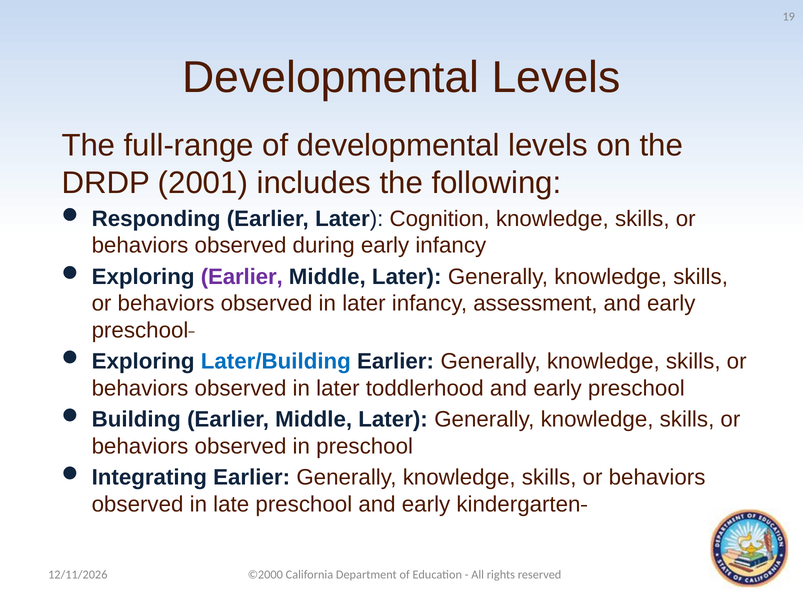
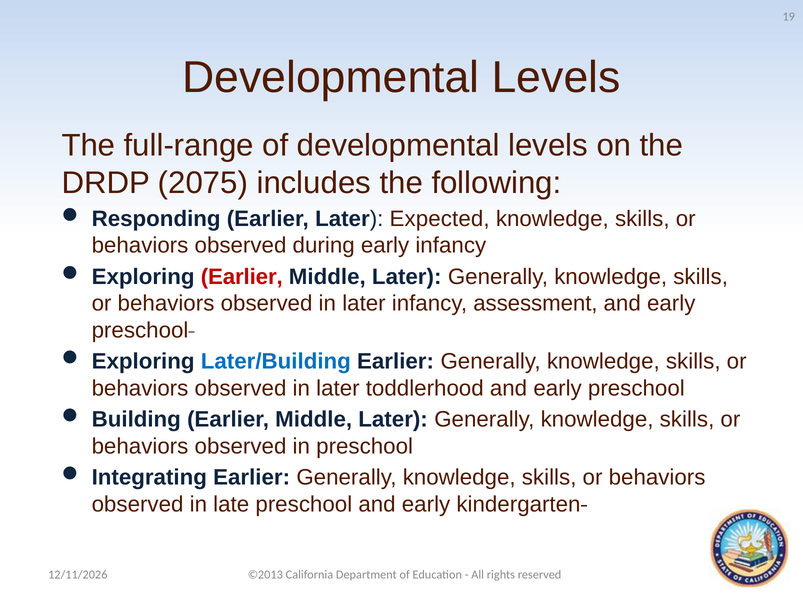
2001: 2001 -> 2075
Cognition: Cognition -> Expected
Earlier at (242, 277) colour: purple -> red
©2000: ©2000 -> ©2013
